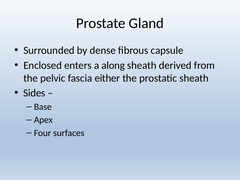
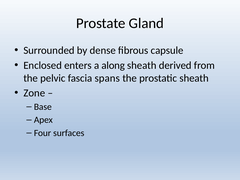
either: either -> spans
Sides: Sides -> Zone
